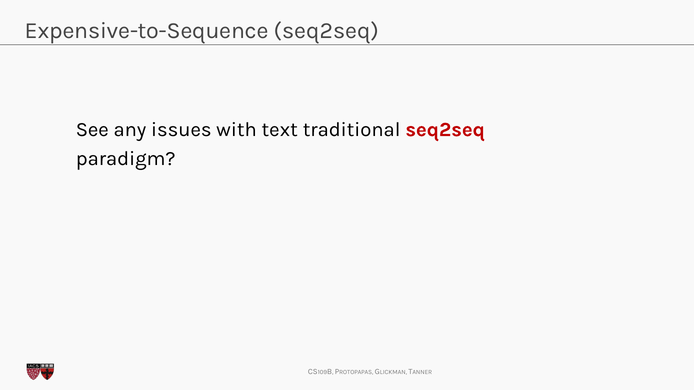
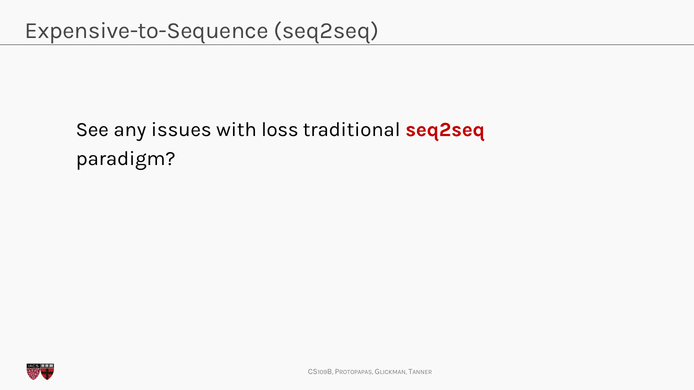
text: text -> loss
